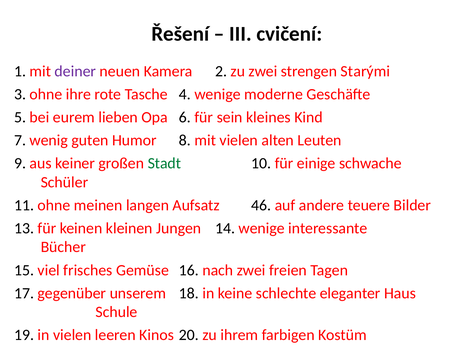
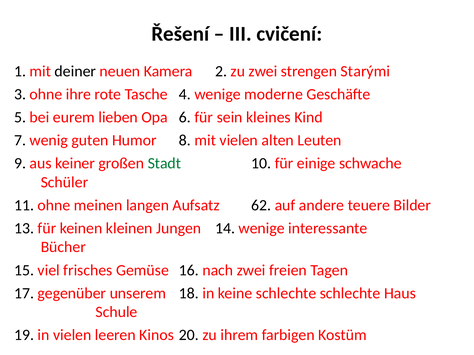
deiner colour: purple -> black
46: 46 -> 62
schlechte eleganter: eleganter -> schlechte
